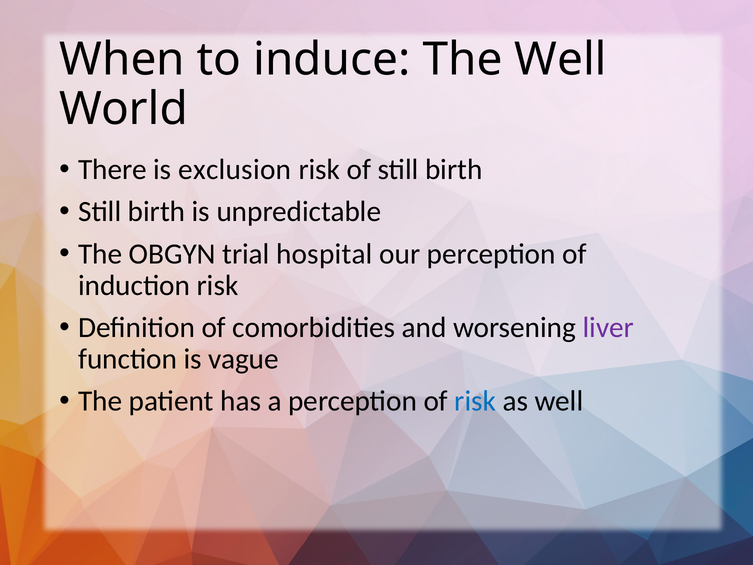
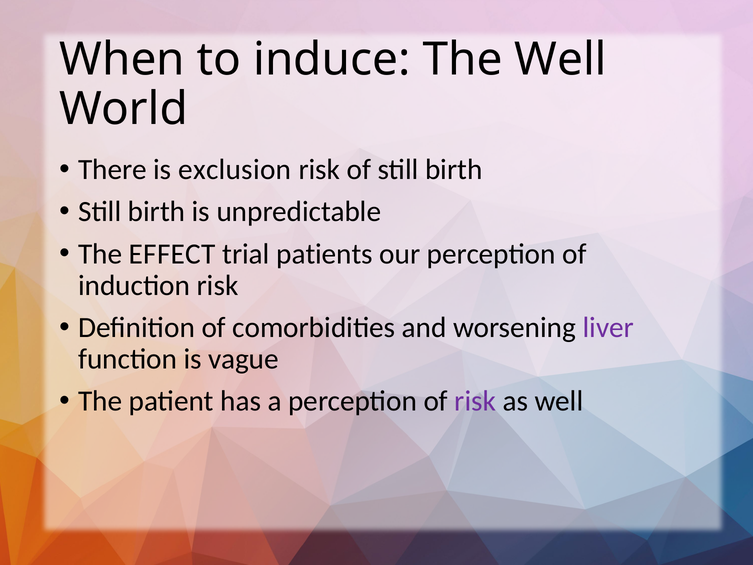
OBGYN: OBGYN -> EFFECT
hospital: hospital -> patients
risk at (475, 401) colour: blue -> purple
